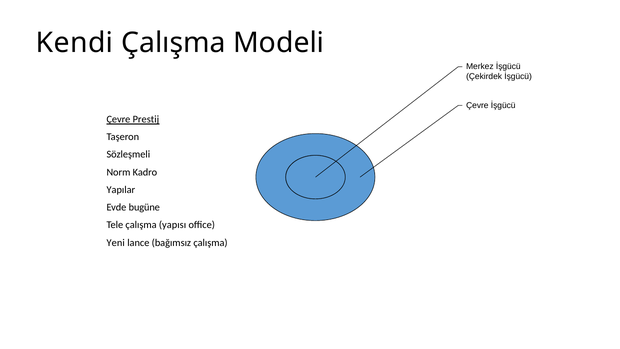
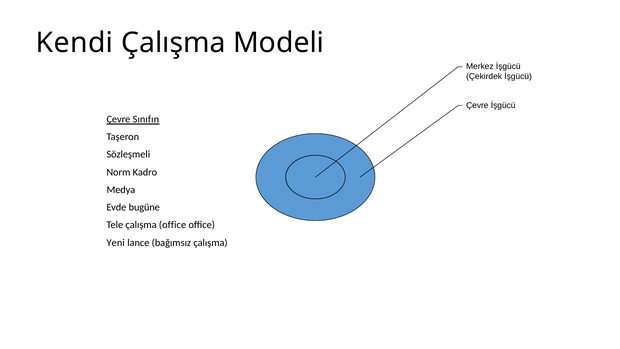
Prestij: Prestij -> Sınıfın
Yapılar: Yapılar -> Medya
çalışma yapısı: yapısı -> office
